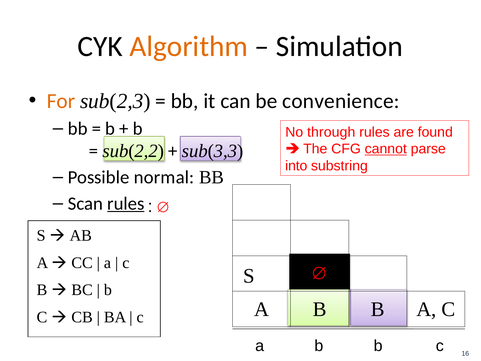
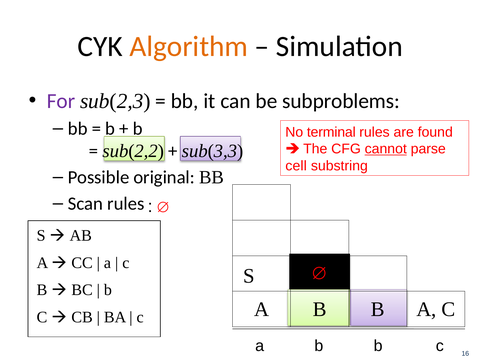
For colour: orange -> purple
convenience: convenience -> subproblems
through: through -> terminal
into: into -> cell
normal: normal -> original
rules at (126, 203) underline: present -> none
